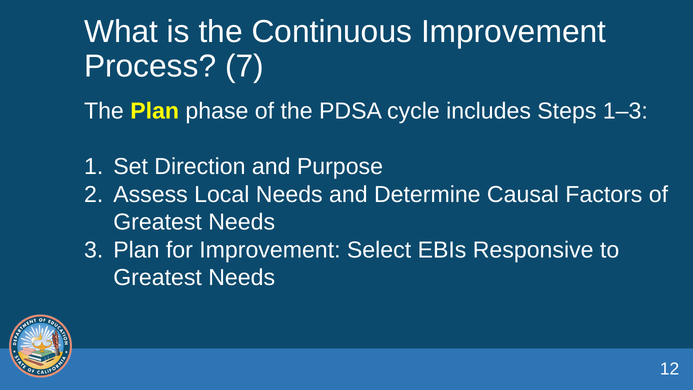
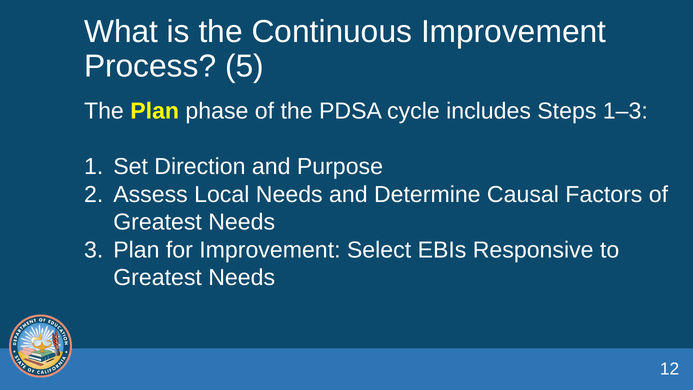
7: 7 -> 5
